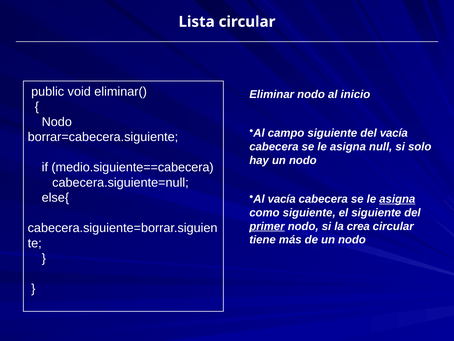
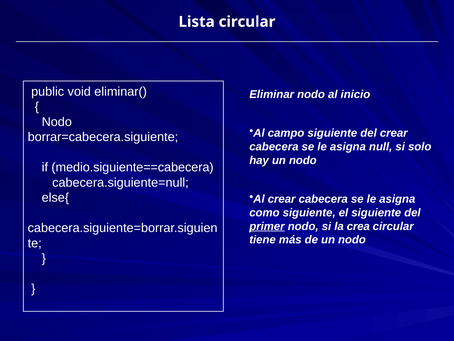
del vacía: vacía -> crear
Al vacía: vacía -> crear
asigna at (397, 199) underline: present -> none
